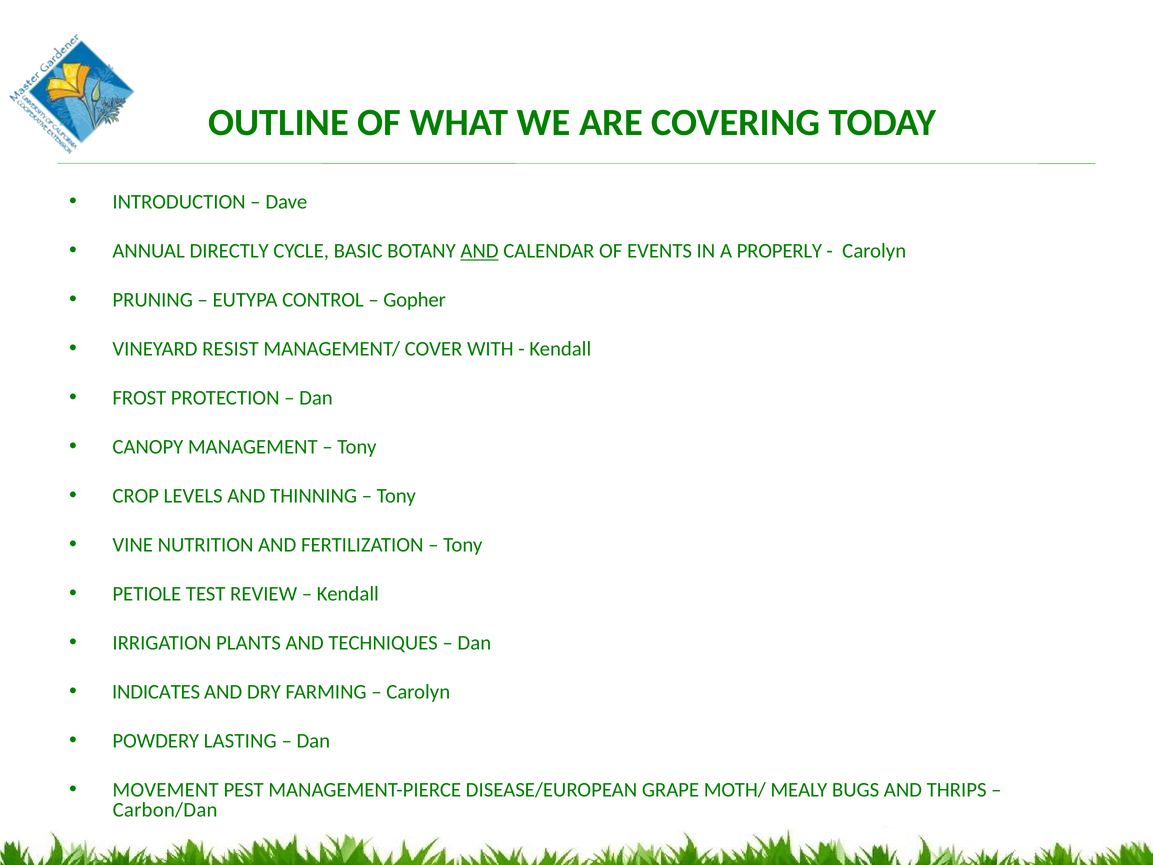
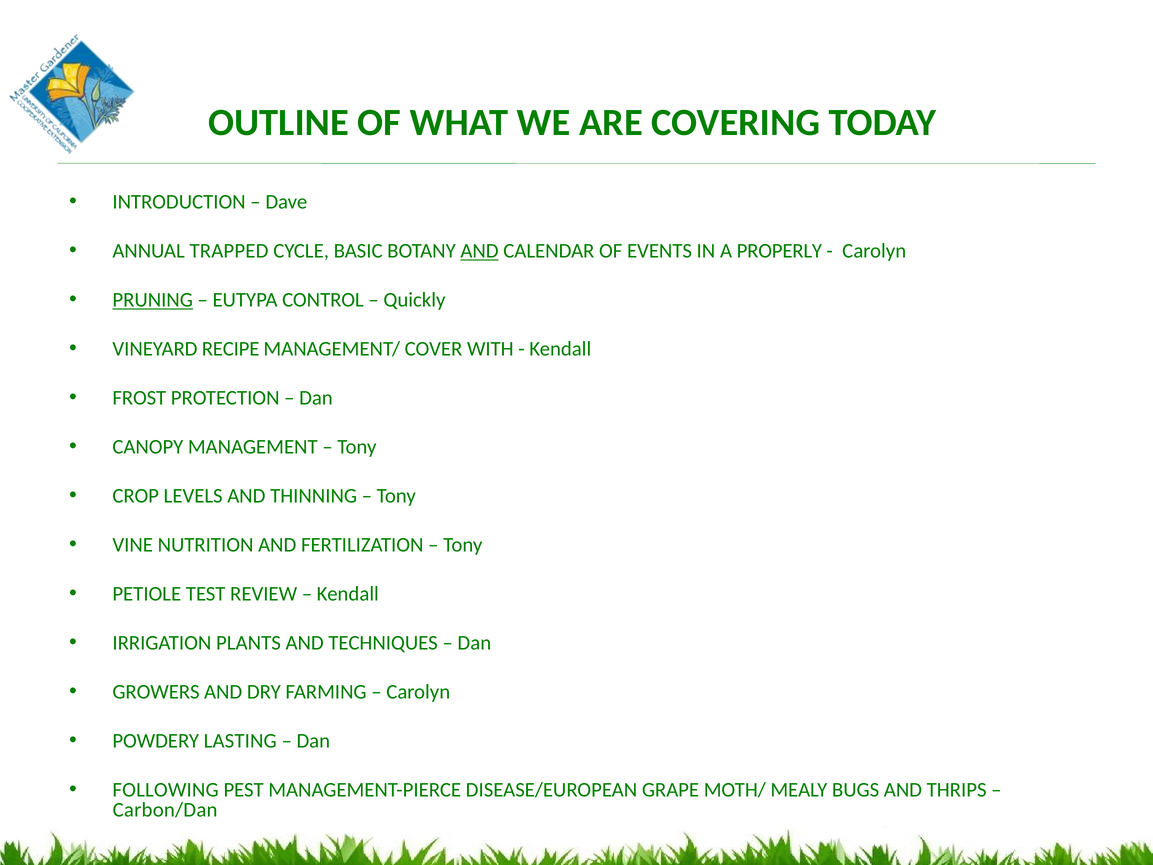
DIRECTLY: DIRECTLY -> TRAPPED
PRUNING underline: none -> present
Gopher: Gopher -> Quickly
RESIST: RESIST -> RECIPE
INDICATES: INDICATES -> GROWERS
MOVEMENT: MOVEMENT -> FOLLOWING
